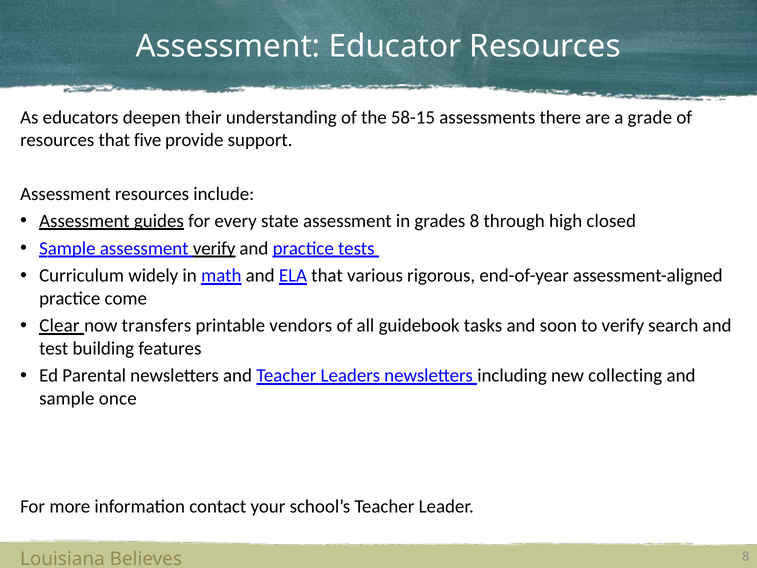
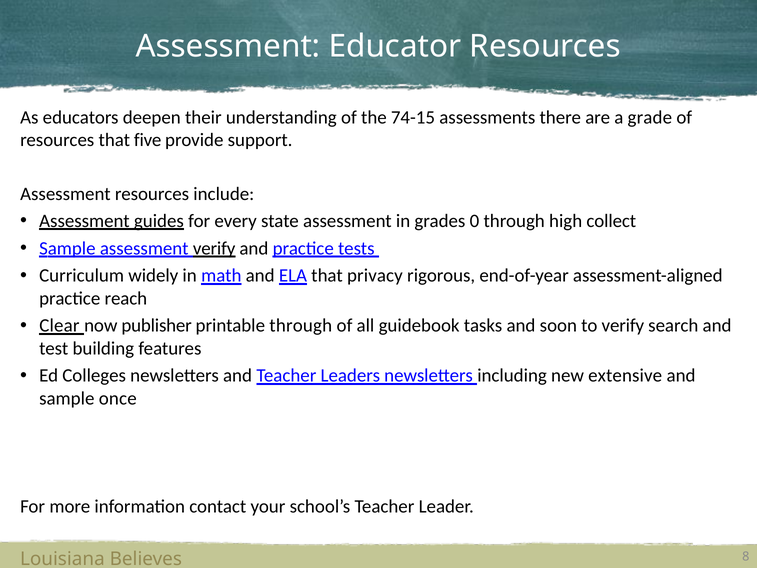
58-15: 58-15 -> 74-15
grades 8: 8 -> 0
closed: closed -> collect
various: various -> privacy
come: come -> reach
transfers: transfers -> publisher
printable vendors: vendors -> through
Parental: Parental -> Colleges
collecting: collecting -> extensive
